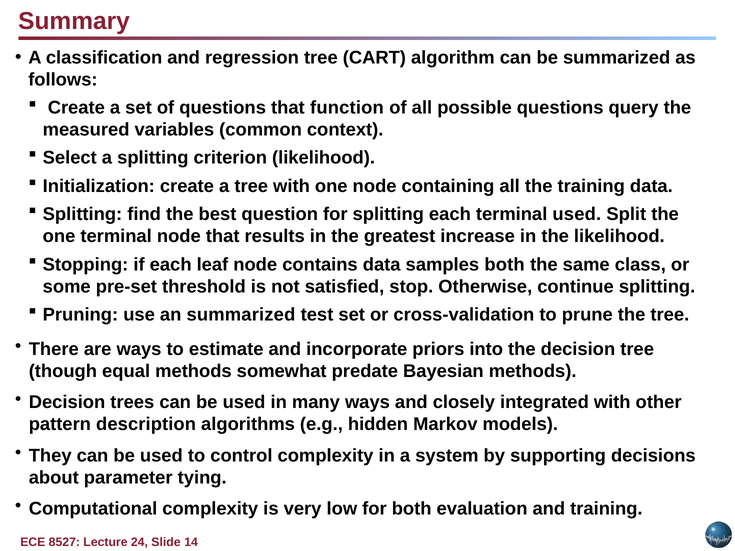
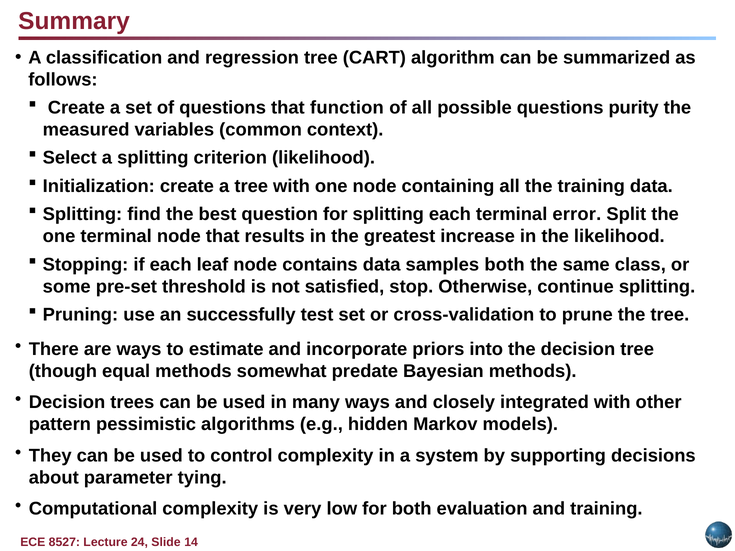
query: query -> purity
terminal used: used -> error
an summarized: summarized -> successfully
description: description -> pessimistic
